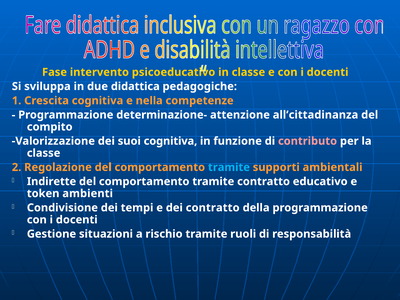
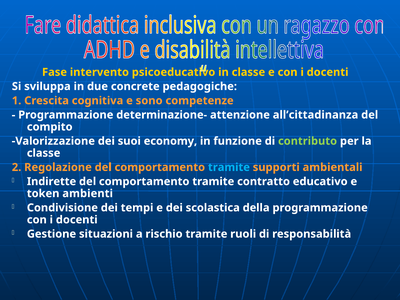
didattica: didattica -> concrete
nella: nella -> sono
suoi cognitiva: cognitiva -> economy
contributo colour: pink -> light green
dei contratto: contratto -> scolastica
